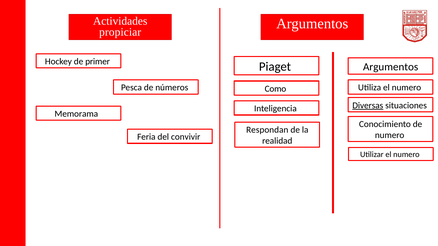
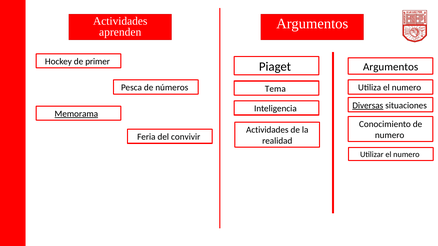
propiciar: propiciar -> aprenden
Como: Como -> Tema
Memorama underline: none -> present
Respondan at (267, 130): Respondan -> Actividades
